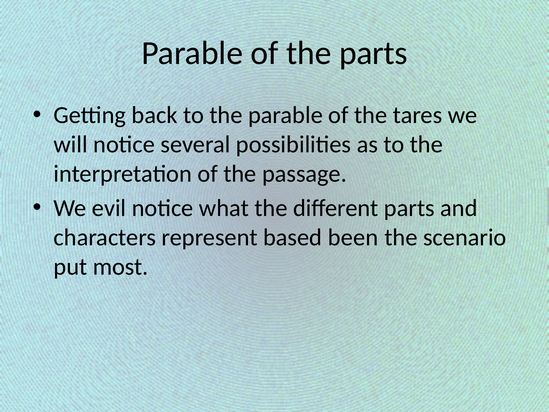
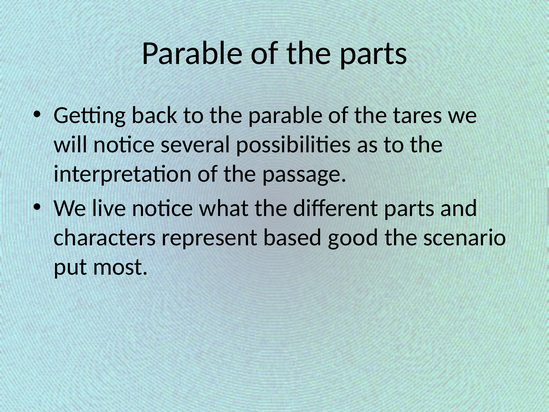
evil: evil -> live
been: been -> good
